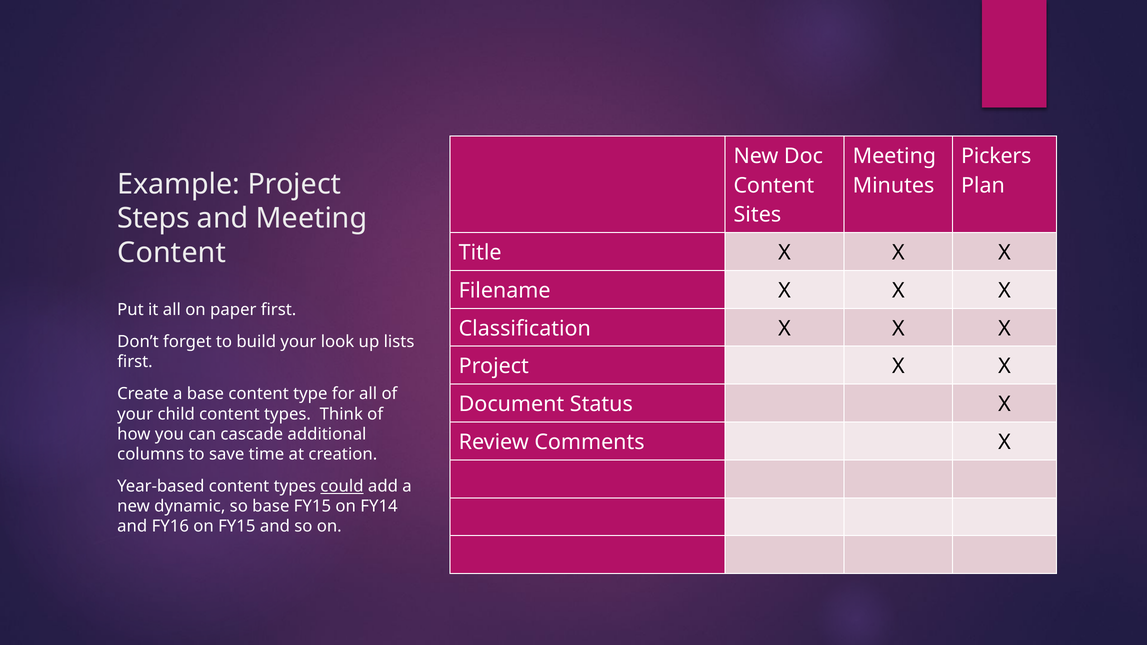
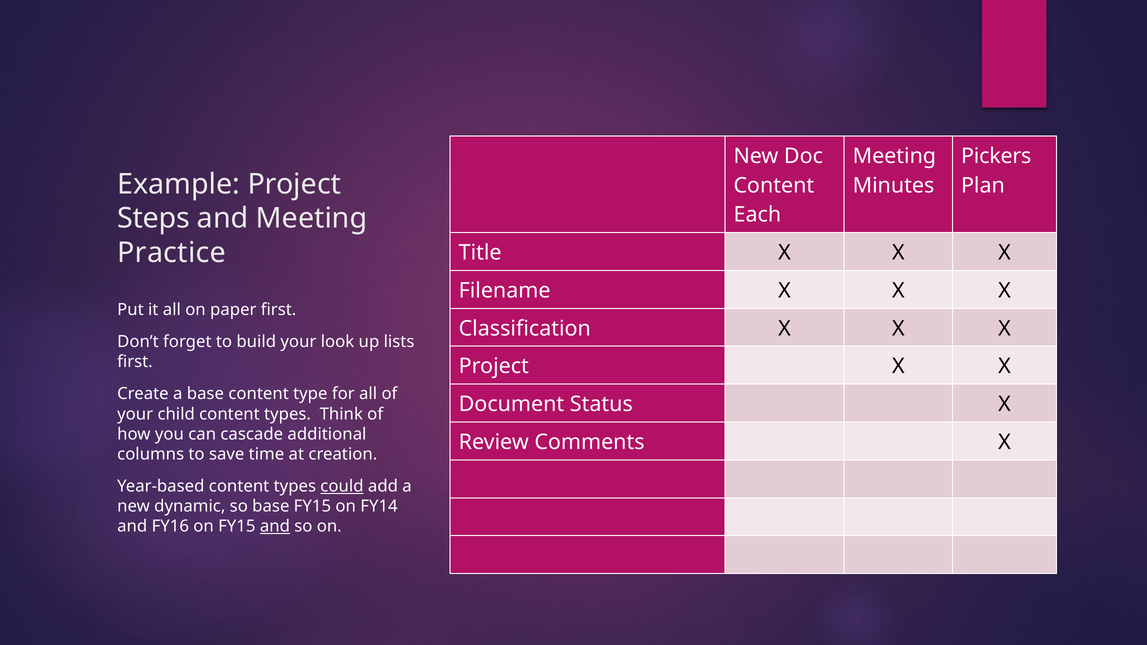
Sites: Sites -> Each
Content at (172, 253): Content -> Practice
and at (275, 527) underline: none -> present
